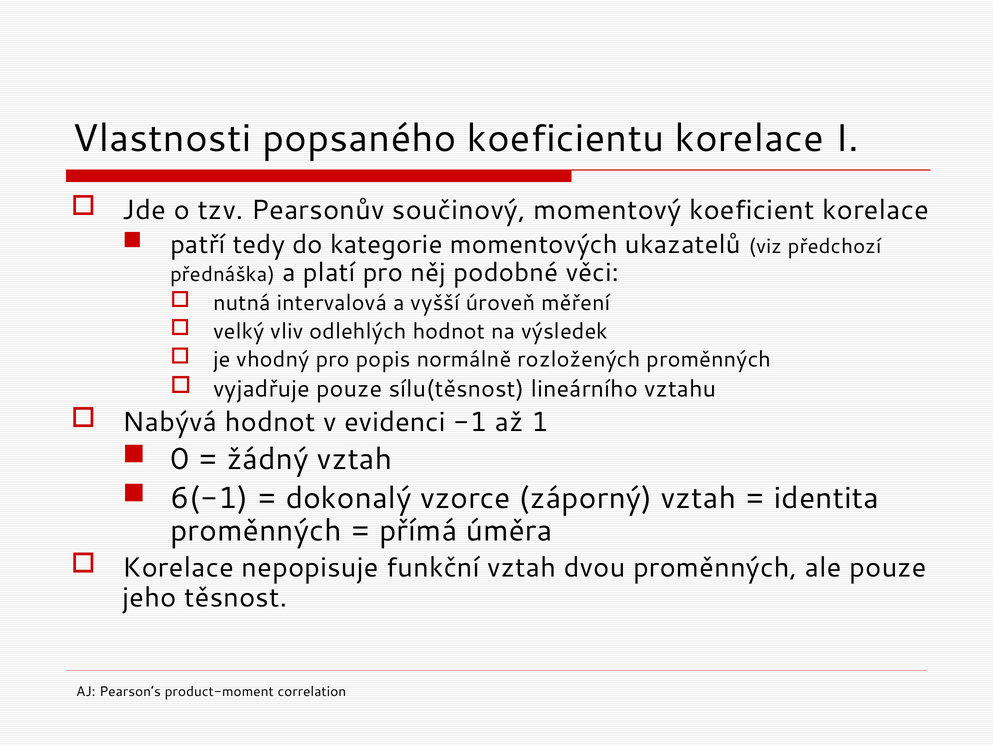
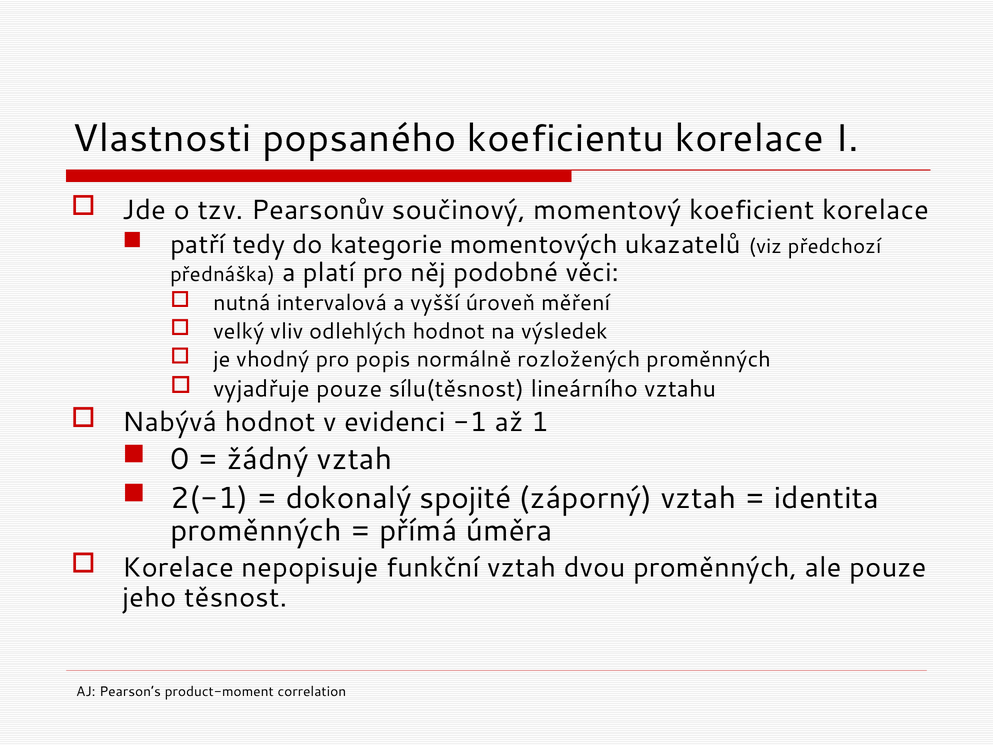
6(-1: 6(-1 -> 2(-1
vzorce: vzorce -> spojité
